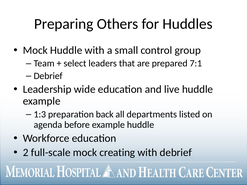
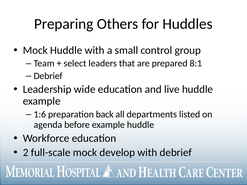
7:1: 7:1 -> 8:1
1:3: 1:3 -> 1:6
creating: creating -> develop
